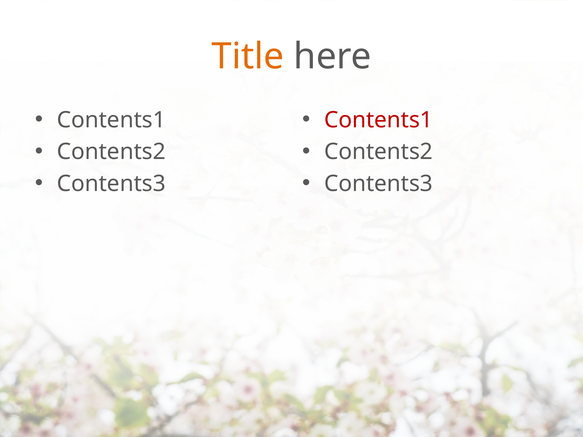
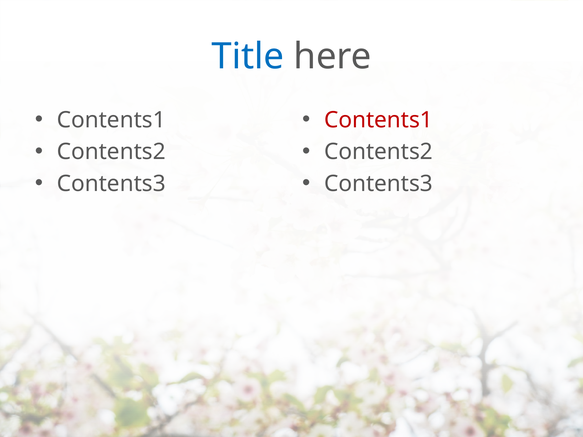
Title colour: orange -> blue
